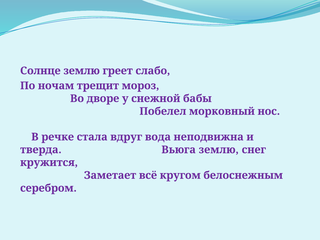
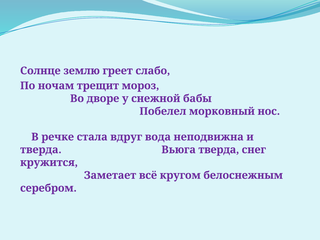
Вьюга землю: землю -> тверда
